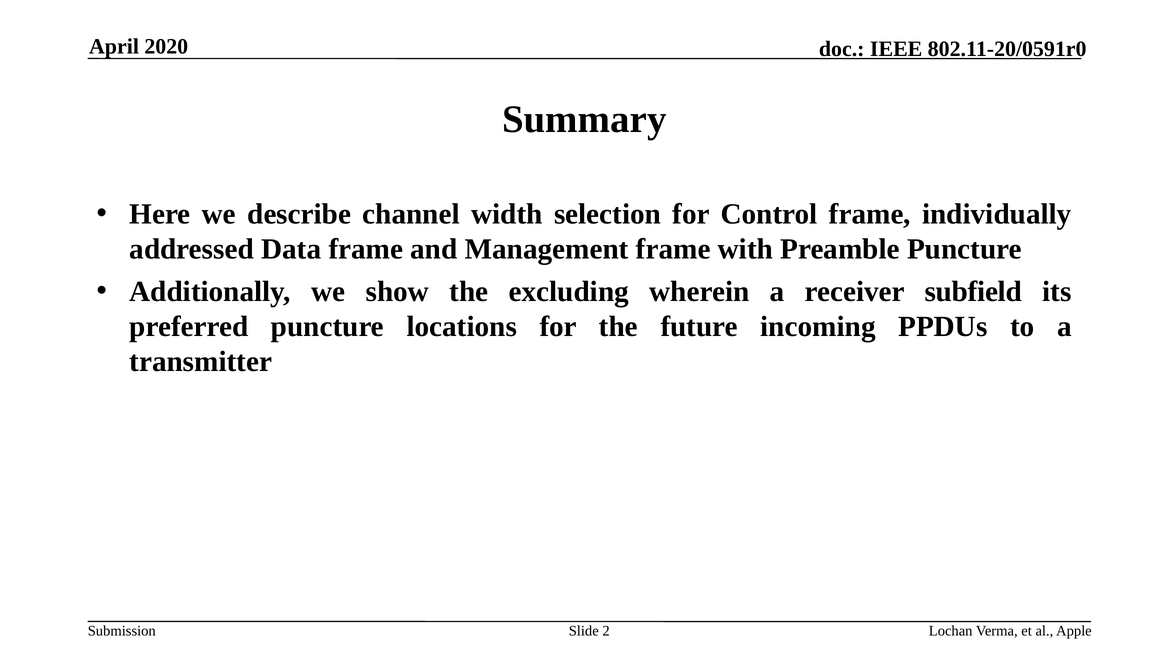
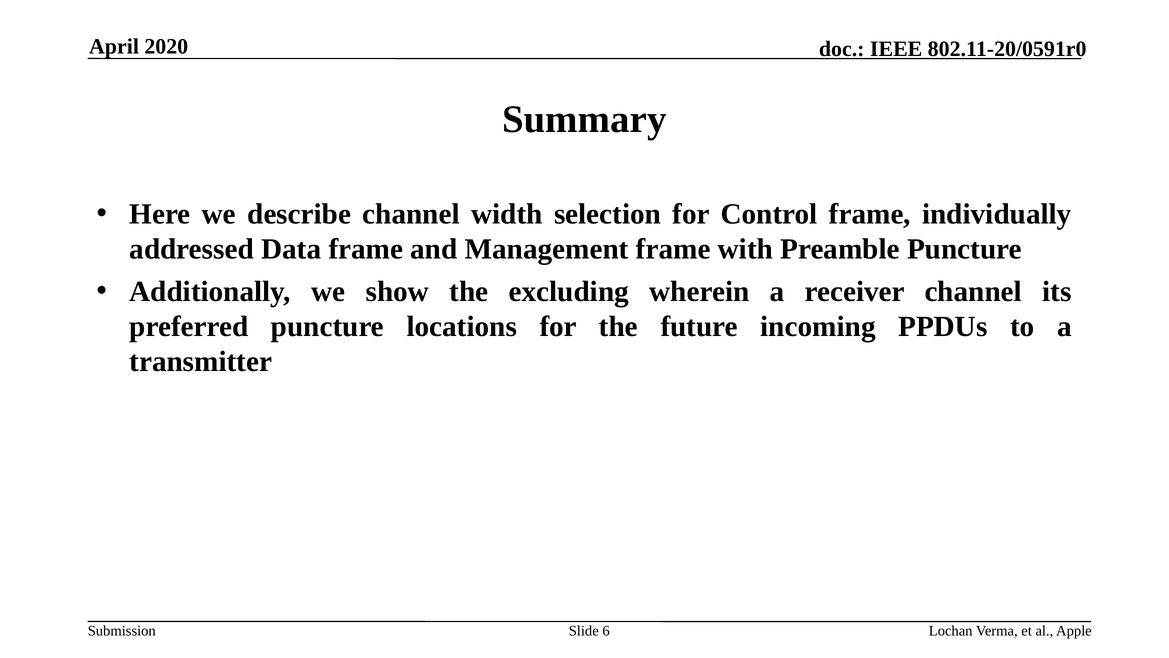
receiver subfield: subfield -> channel
2: 2 -> 6
